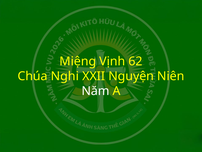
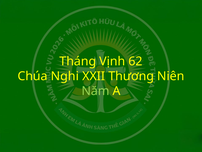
Miệng: Miệng -> Tháng
Nguyện: Nguyện -> Thương
Năm colour: white -> light green
